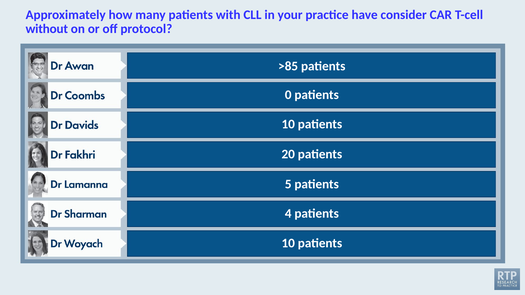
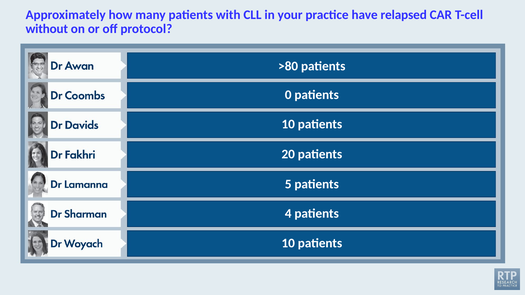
consider: consider -> relapsed
>85: >85 -> >80
